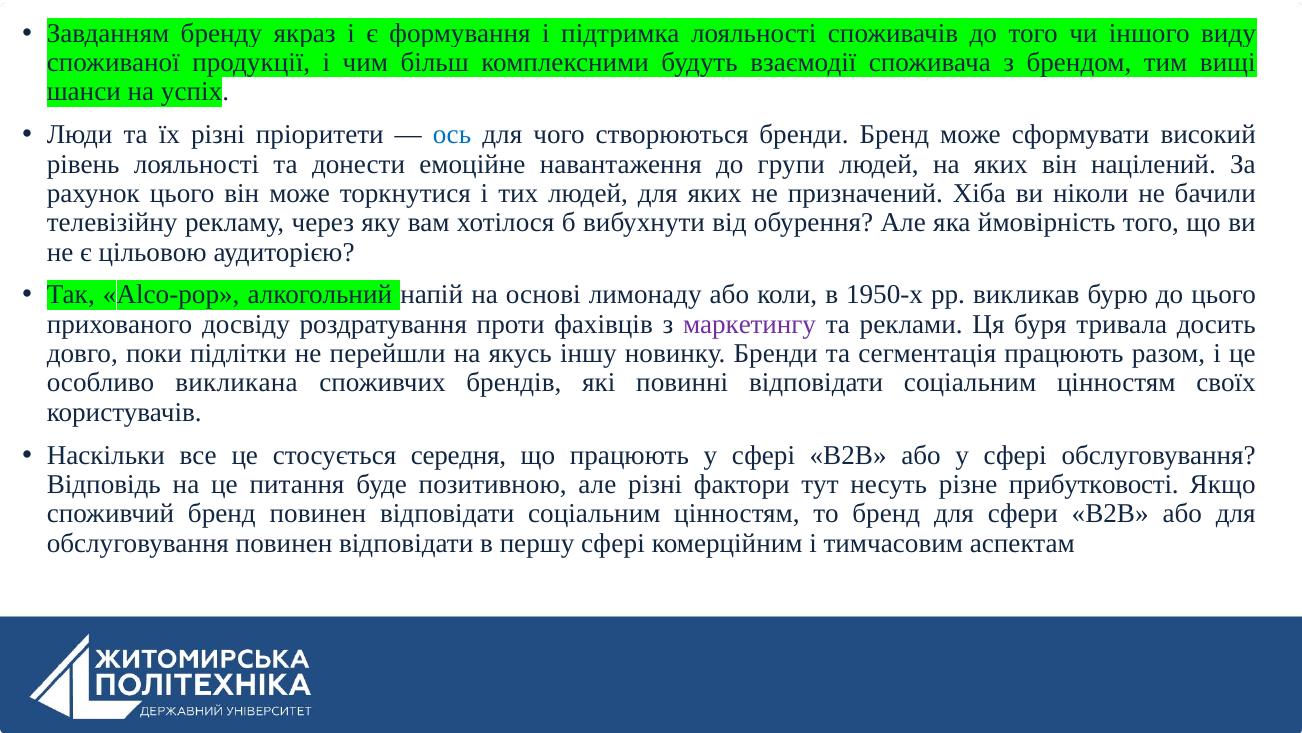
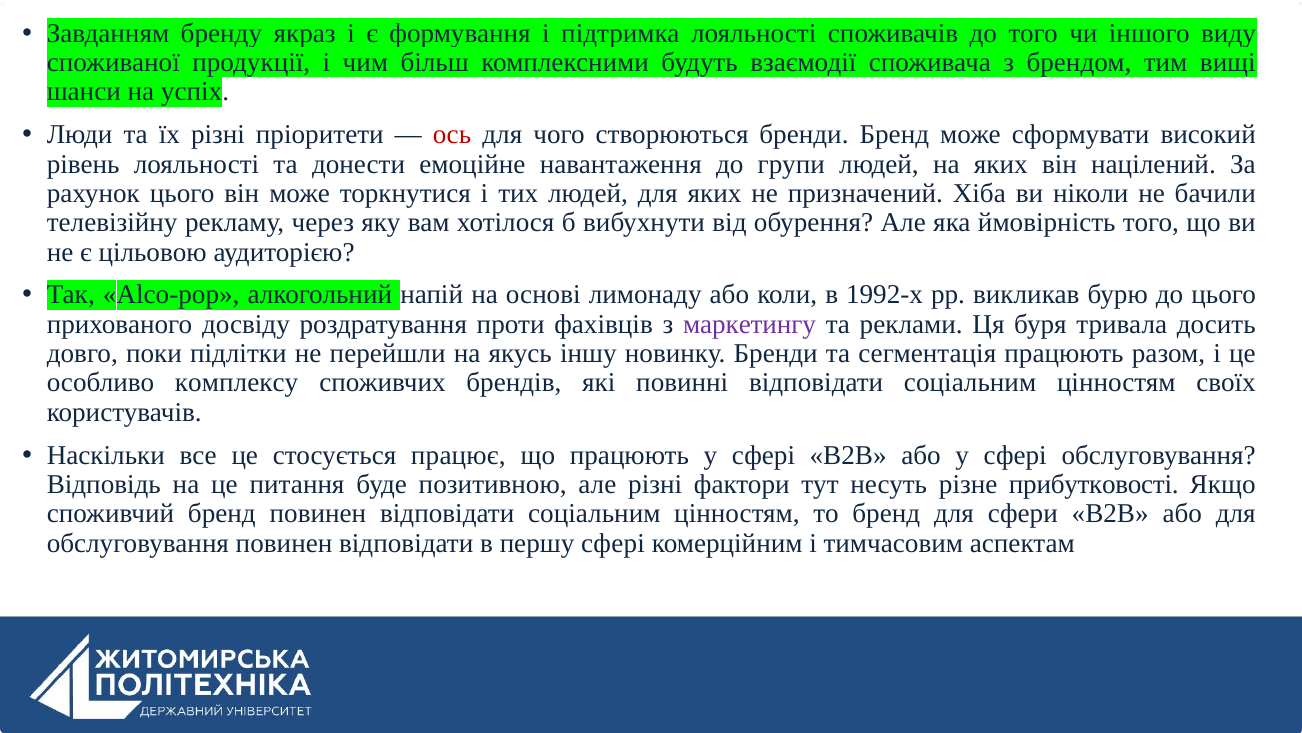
ось colour: blue -> red
1950-х: 1950-х -> 1992-х
викликана: викликана -> комплексу
середня: середня -> працює
